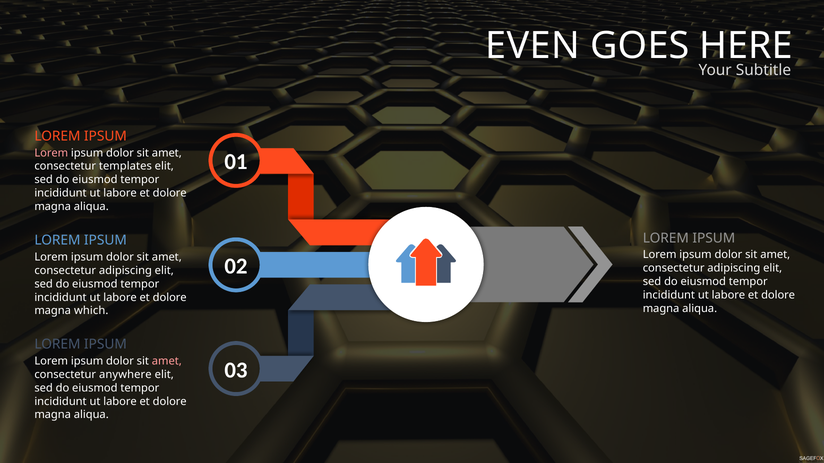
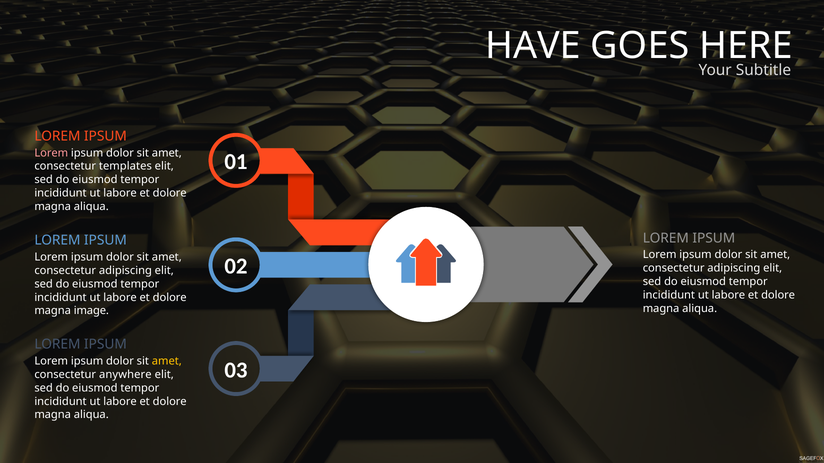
EVEN: EVEN -> HAVE
which: which -> image
amet at (167, 362) colour: pink -> yellow
